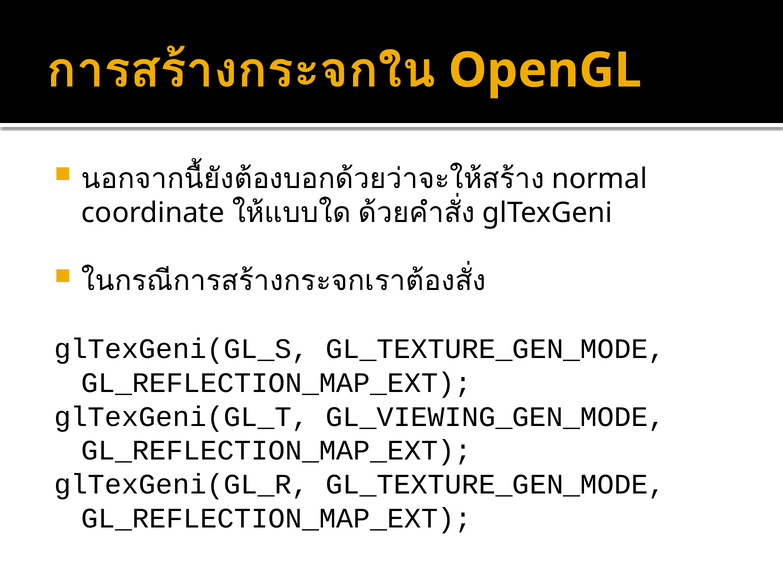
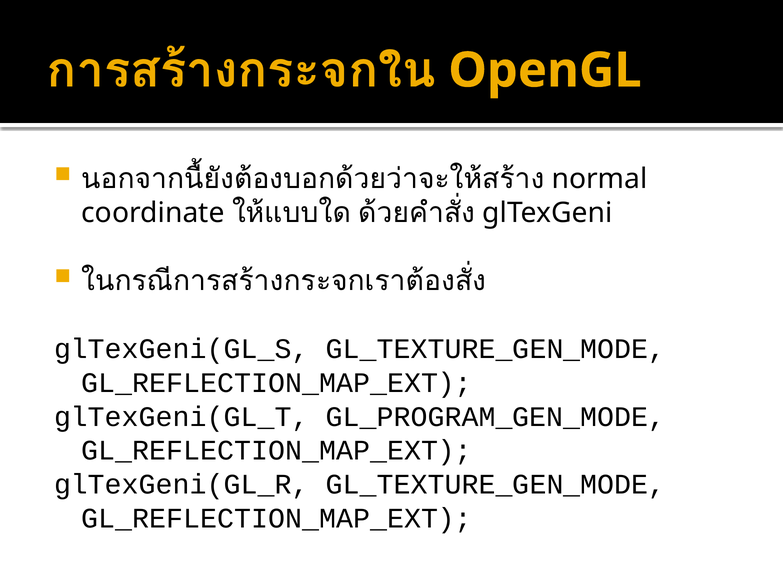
GL_VIEWING_GEN_MODE: GL_VIEWING_GEN_MODE -> GL_PROGRAM_GEN_MODE
